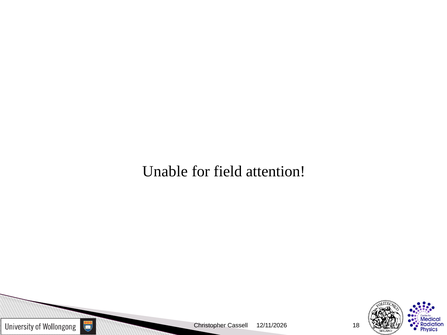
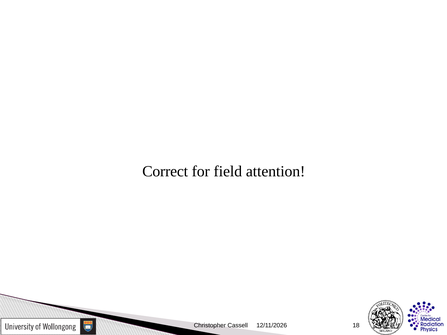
Unable: Unable -> Correct
